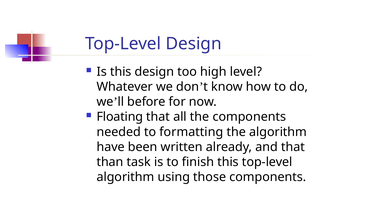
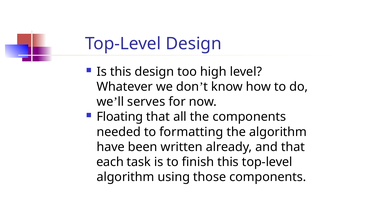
before: before -> serves
than: than -> each
